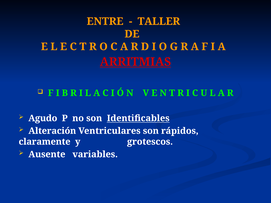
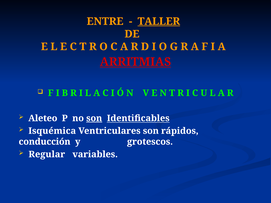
TALLER underline: none -> present
Agudo: Agudo -> Aleteo
son at (94, 118) underline: none -> present
Alteración: Alteración -> Isquémica
claramente: claramente -> conducción
Ausente: Ausente -> Regular
